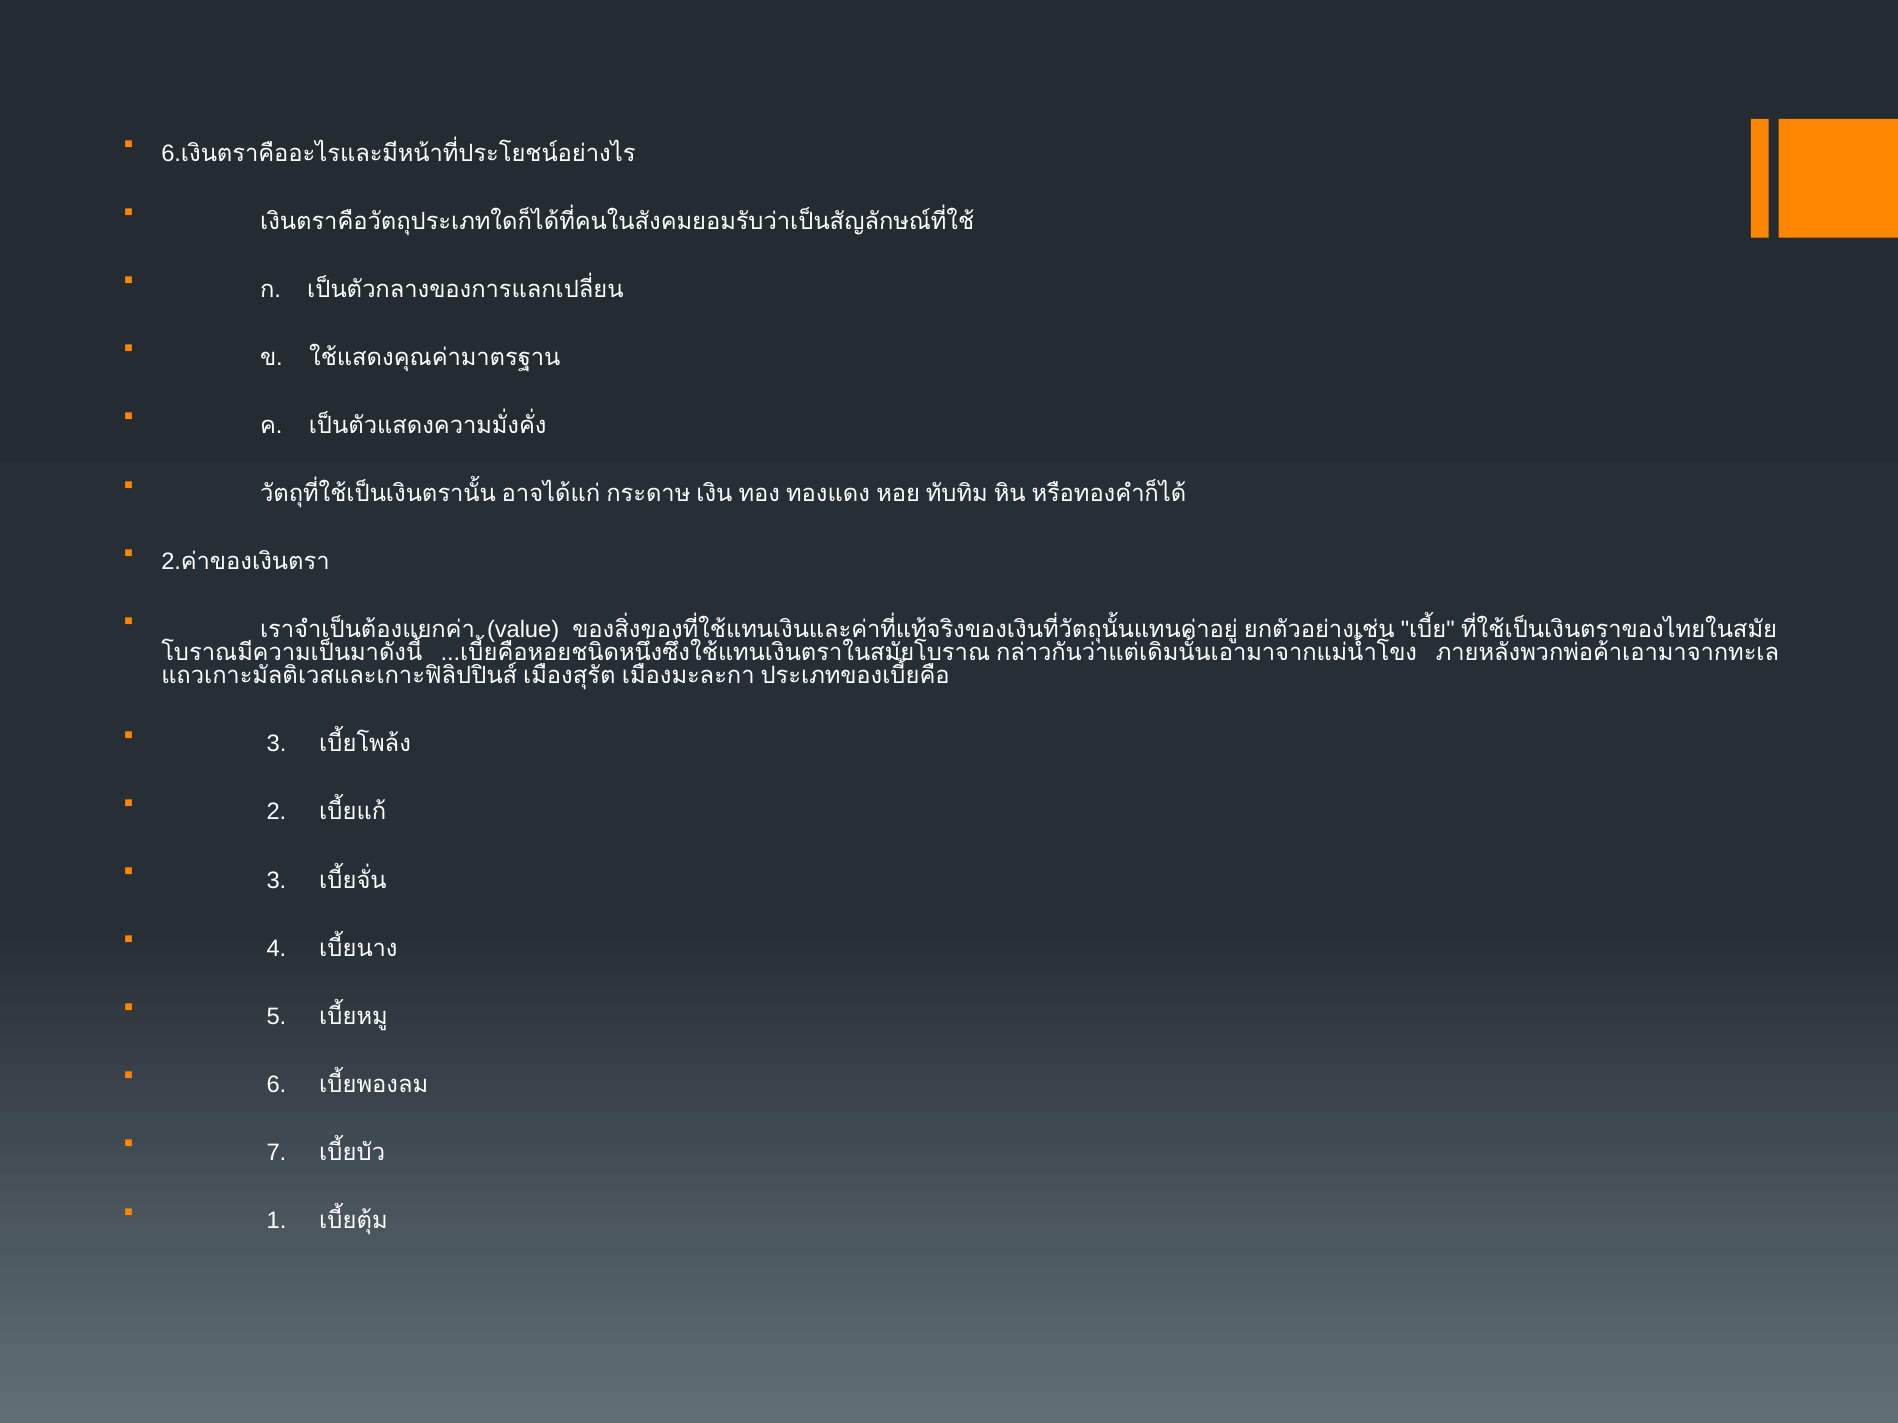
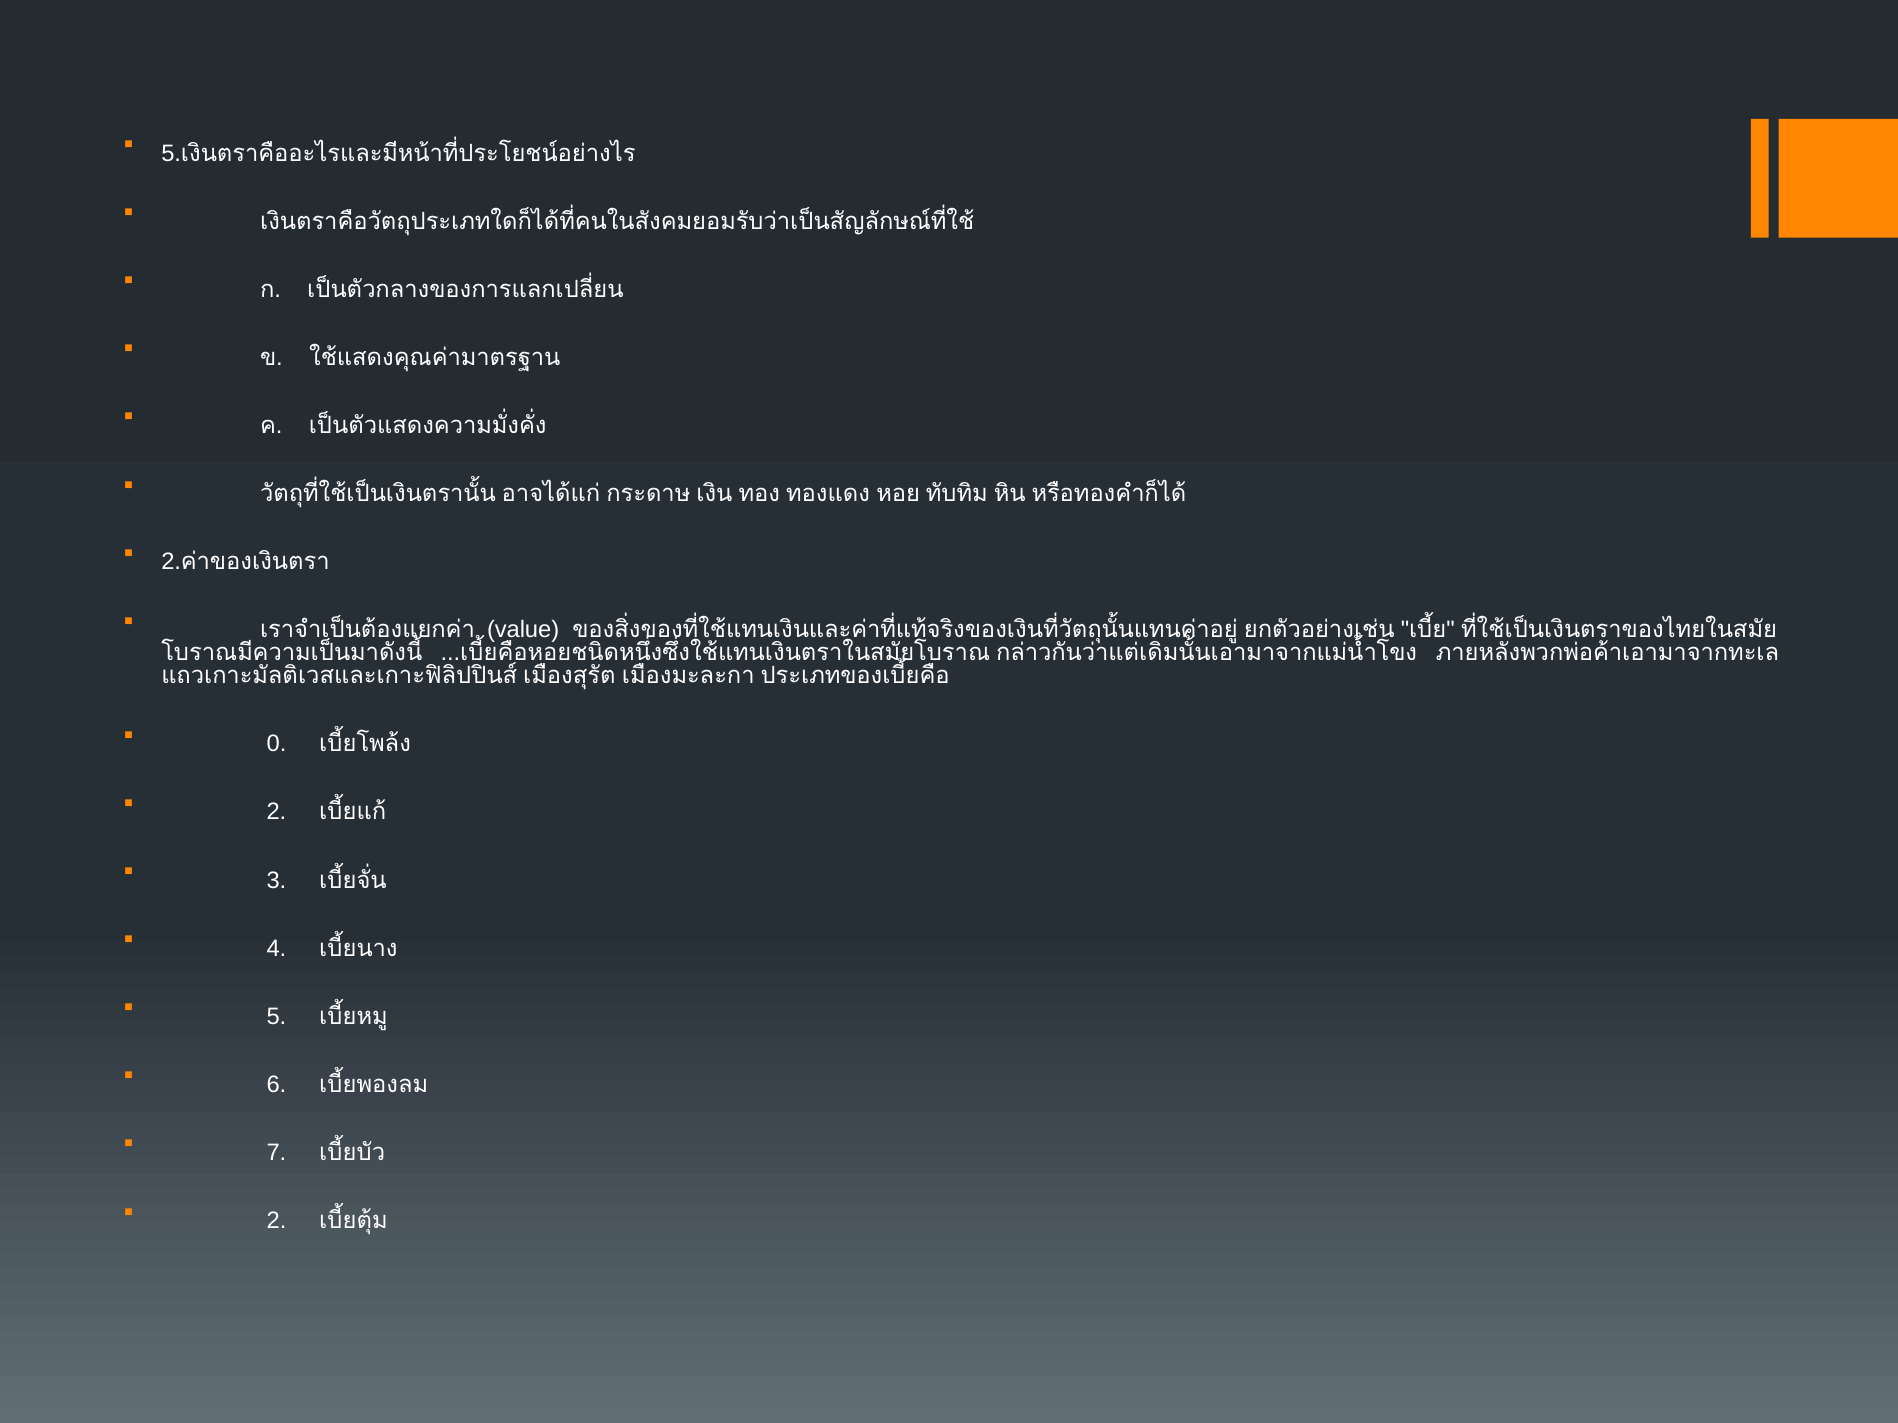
6 at (171, 153): 6 -> 5
3 at (277, 744): 3 -> 0
1 at (277, 1221): 1 -> 2
